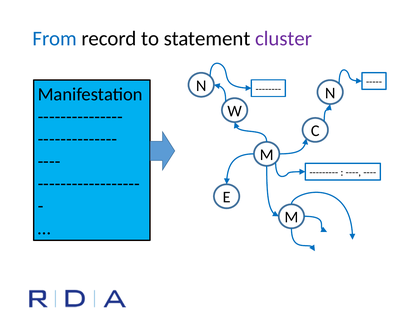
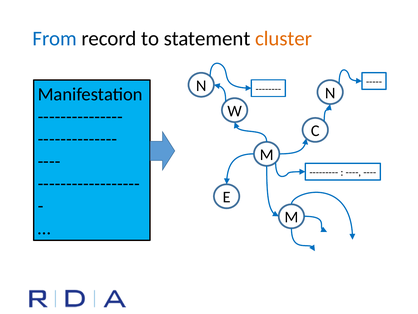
cluster colour: purple -> orange
